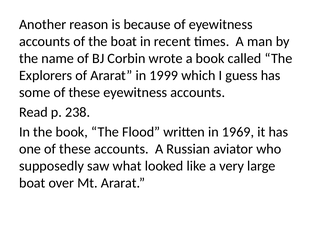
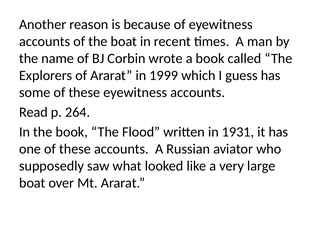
238: 238 -> 264
1969: 1969 -> 1931
